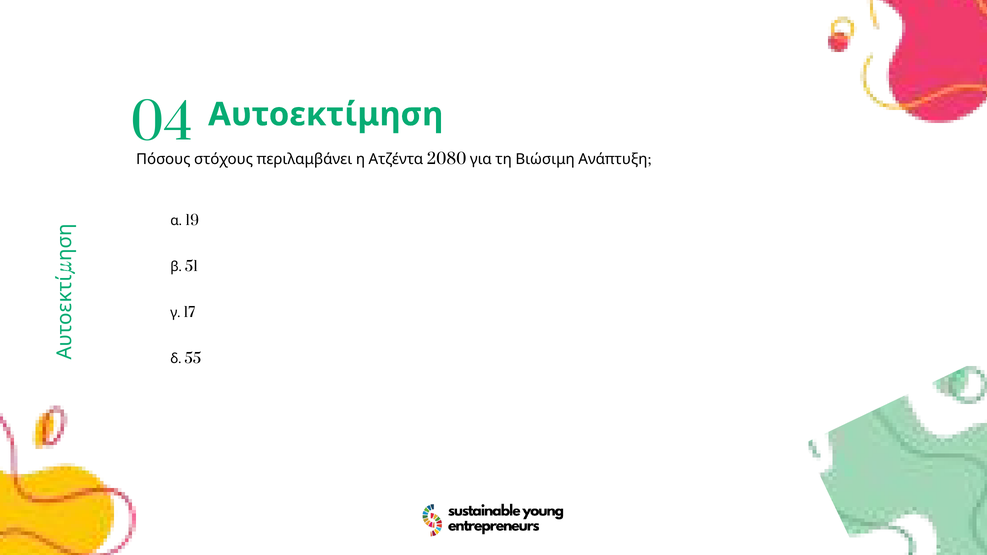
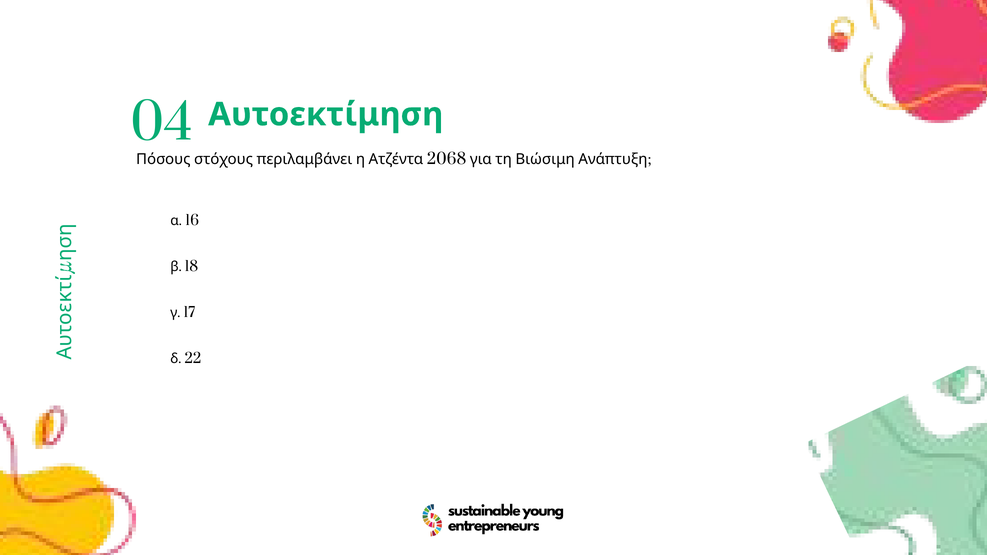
2080: 2080 -> 2068
19: 19 -> 16
51: 51 -> 18
55: 55 -> 22
